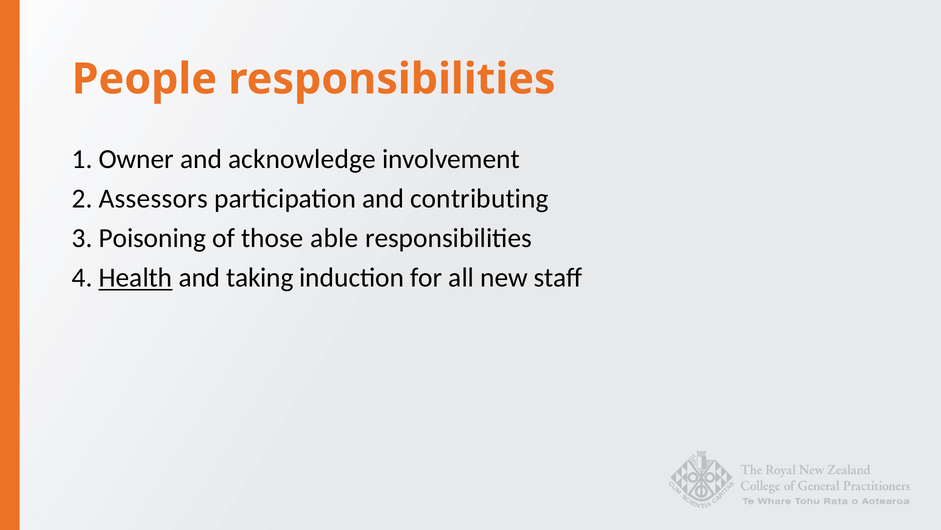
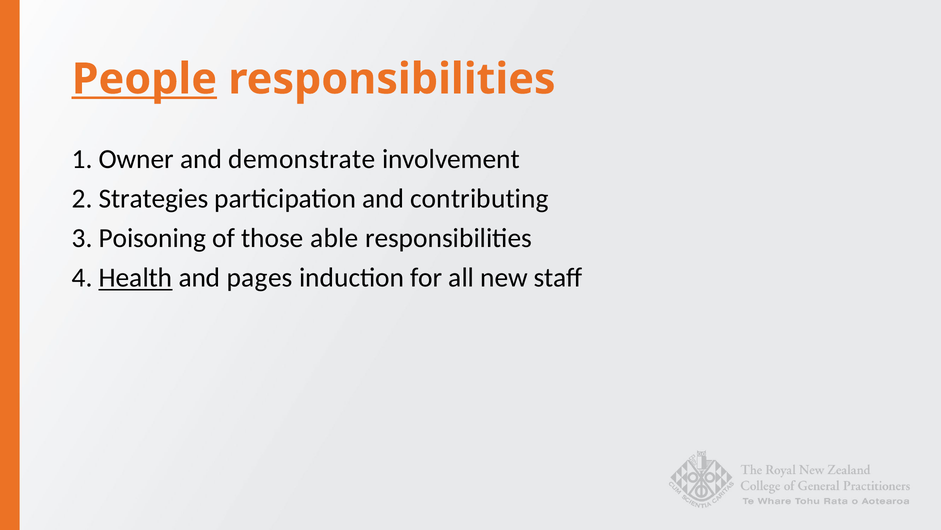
People underline: none -> present
acknowledge: acknowledge -> demonstrate
Assessors: Assessors -> Strategies
taking: taking -> pages
